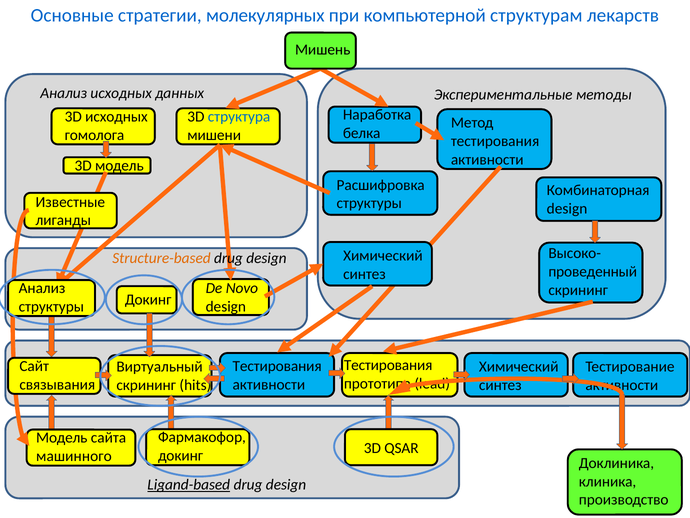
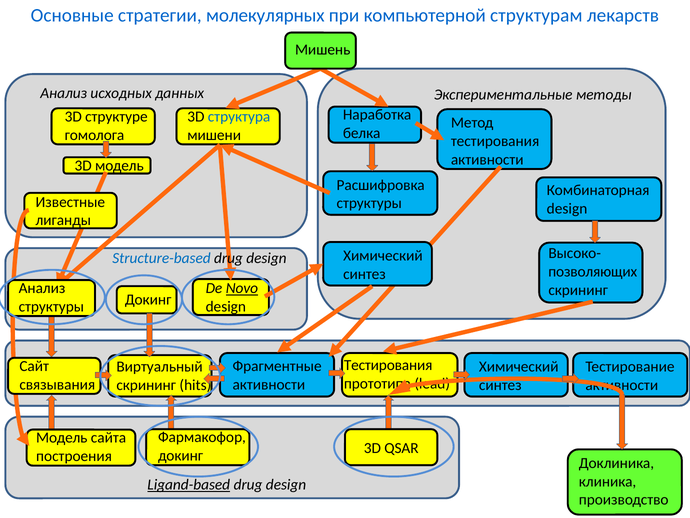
3D исходных: исходных -> структуре
Structure-based colour: orange -> blue
проведенный: проведенный -> позволяющих
Novo underline: none -> present
Тестирования at (277, 366): Тестирования -> Фрагментные
машинного: машинного -> построения
